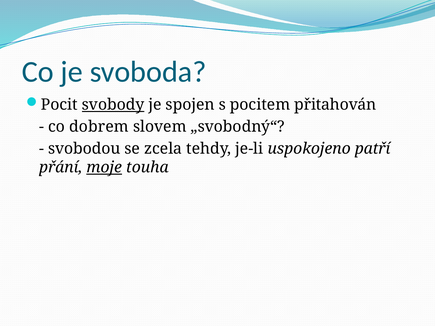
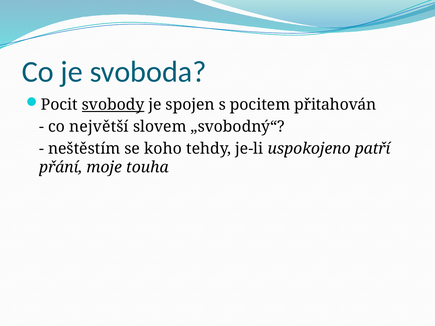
dobrem: dobrem -> největší
svobodou: svobodou -> neštěstím
zcela: zcela -> koho
moje underline: present -> none
